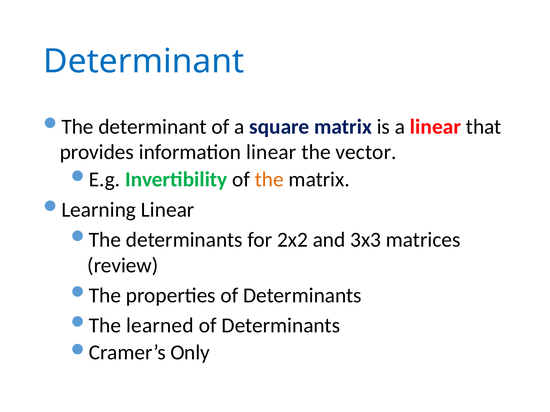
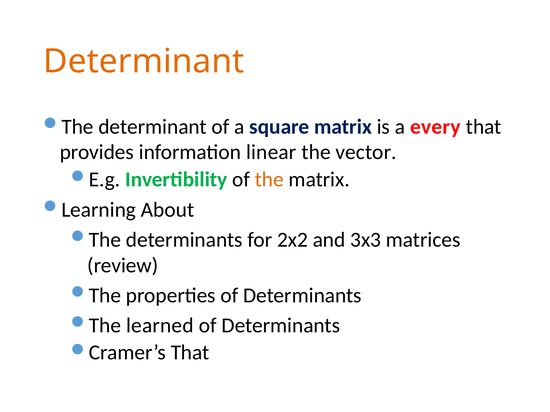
Determinant at (144, 62) colour: blue -> orange
a linear: linear -> every
Linear at (168, 210): Linear -> About
Only at (190, 353): Only -> That
